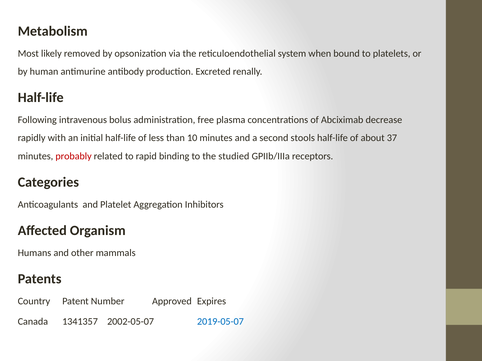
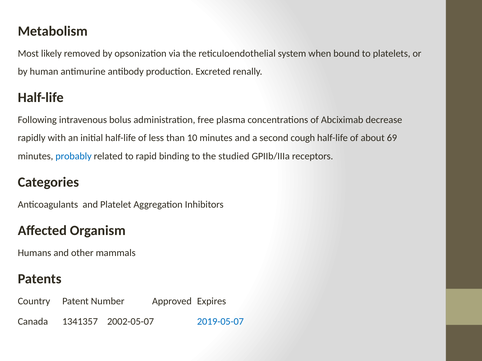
stools: stools -> cough
37: 37 -> 69
probably colour: red -> blue
